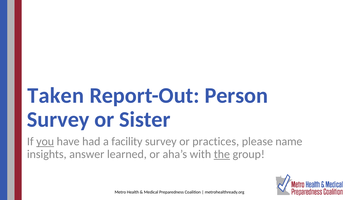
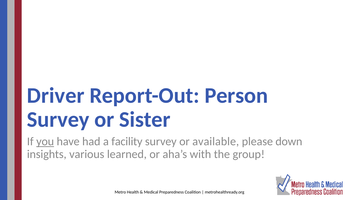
Taken: Taken -> Driver
practices: practices -> available
name: name -> down
answer: answer -> various
the underline: present -> none
